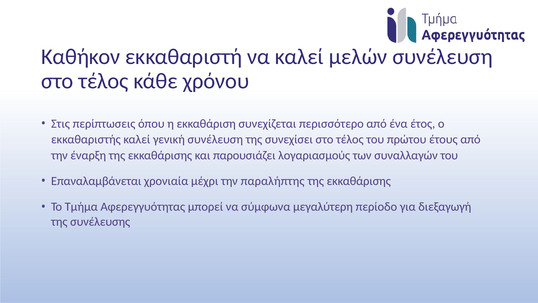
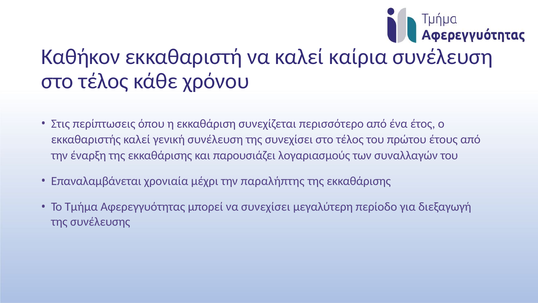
μελών: μελών -> καίρια
να σύμφωνα: σύμφωνα -> συνεχίσει
